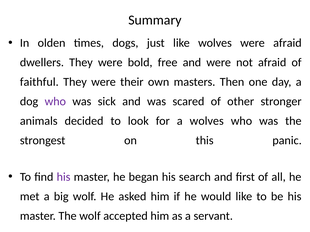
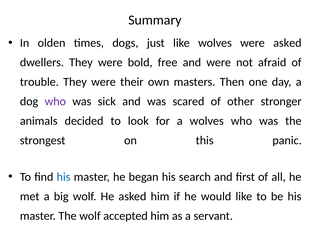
were afraid: afraid -> asked
faithful: faithful -> trouble
his at (64, 177) colour: purple -> blue
